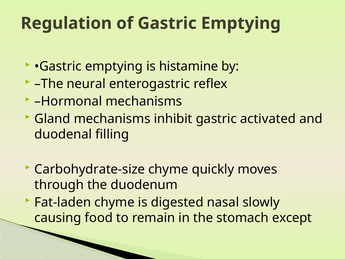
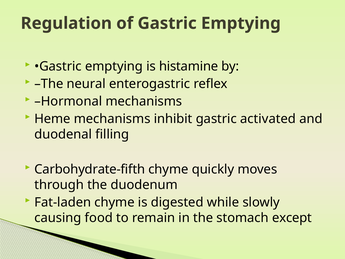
Gland: Gland -> Heme
Carbohydrate-size: Carbohydrate-size -> Carbohydrate-fifth
nasal: nasal -> while
